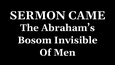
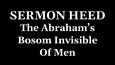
CAME: CAME -> HEED
